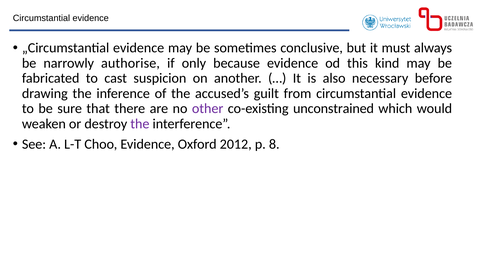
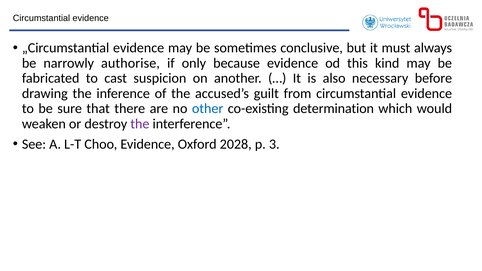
other colour: purple -> blue
unconstrained: unconstrained -> determination
2012: 2012 -> 2028
8: 8 -> 3
